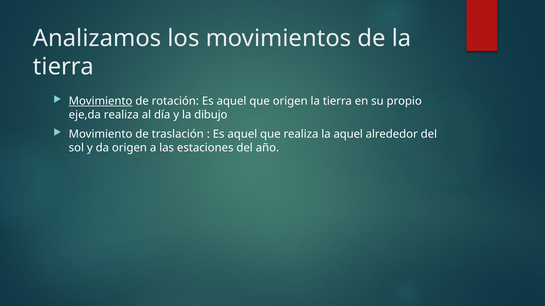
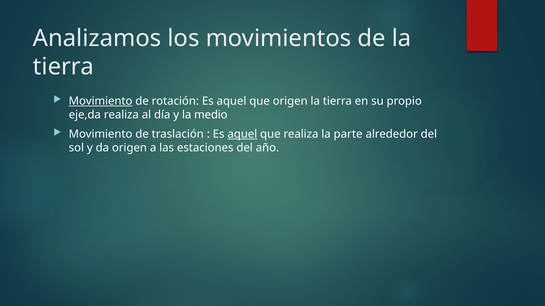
dibujo: dibujo -> medio
aquel at (242, 134) underline: none -> present
la aquel: aquel -> parte
